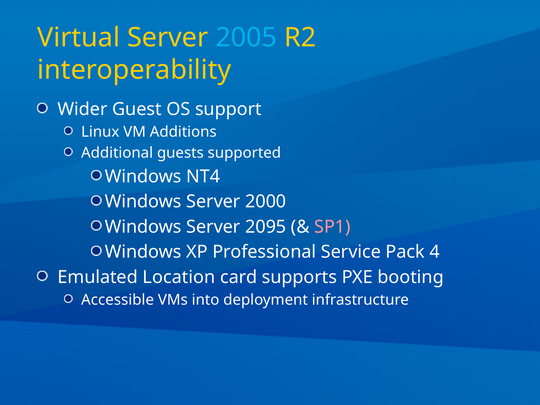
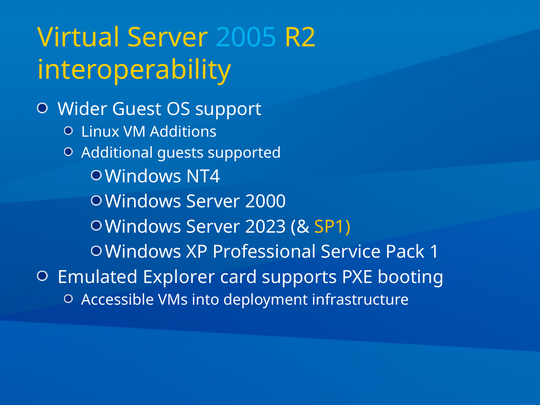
2095: 2095 -> 2023
SP1 colour: pink -> yellow
4: 4 -> 1
Location: Location -> Explorer
